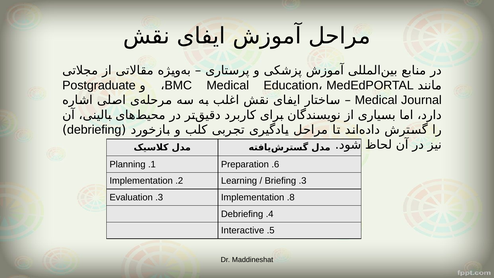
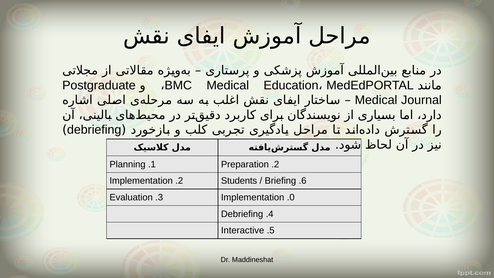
Planning 6: 6 -> 2
Learning: Learning -> Students
Implementation 3: 3 -> 6
8: 8 -> 0
